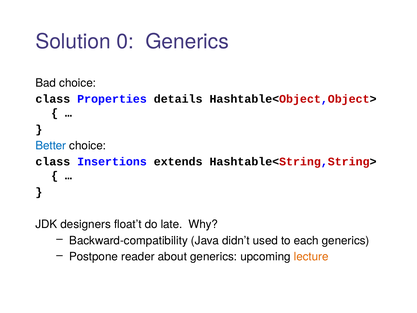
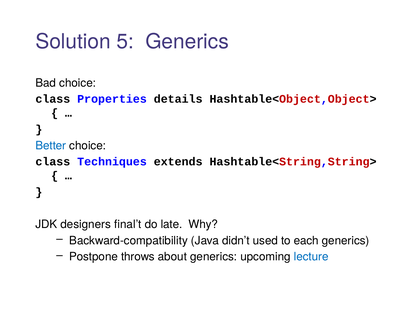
0: 0 -> 5
Insertions: Insertions -> Techniques
float’t: float’t -> final’t
reader: reader -> throws
lecture colour: orange -> blue
